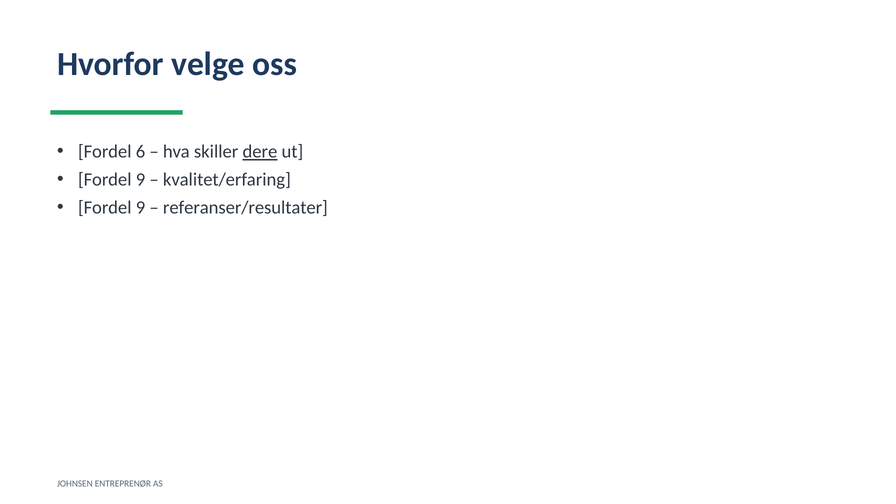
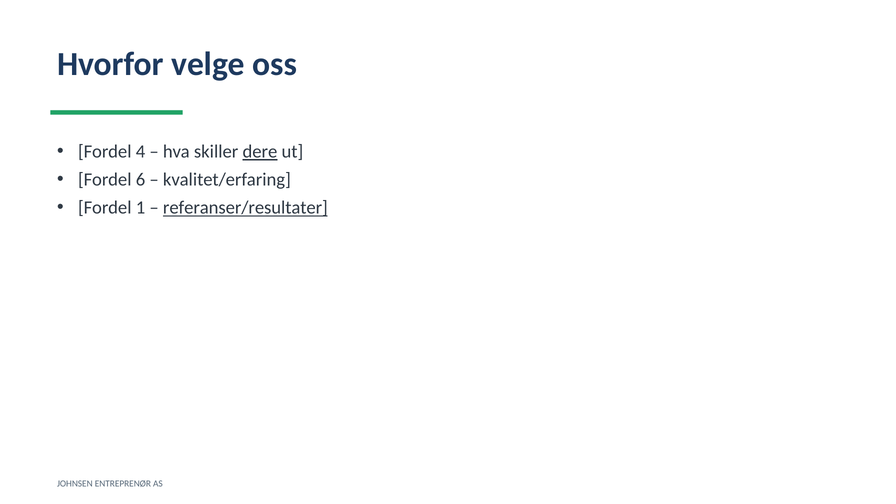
6: 6 -> 4
9 at (141, 180): 9 -> 6
9 at (141, 208): 9 -> 1
referanser/resultater underline: none -> present
